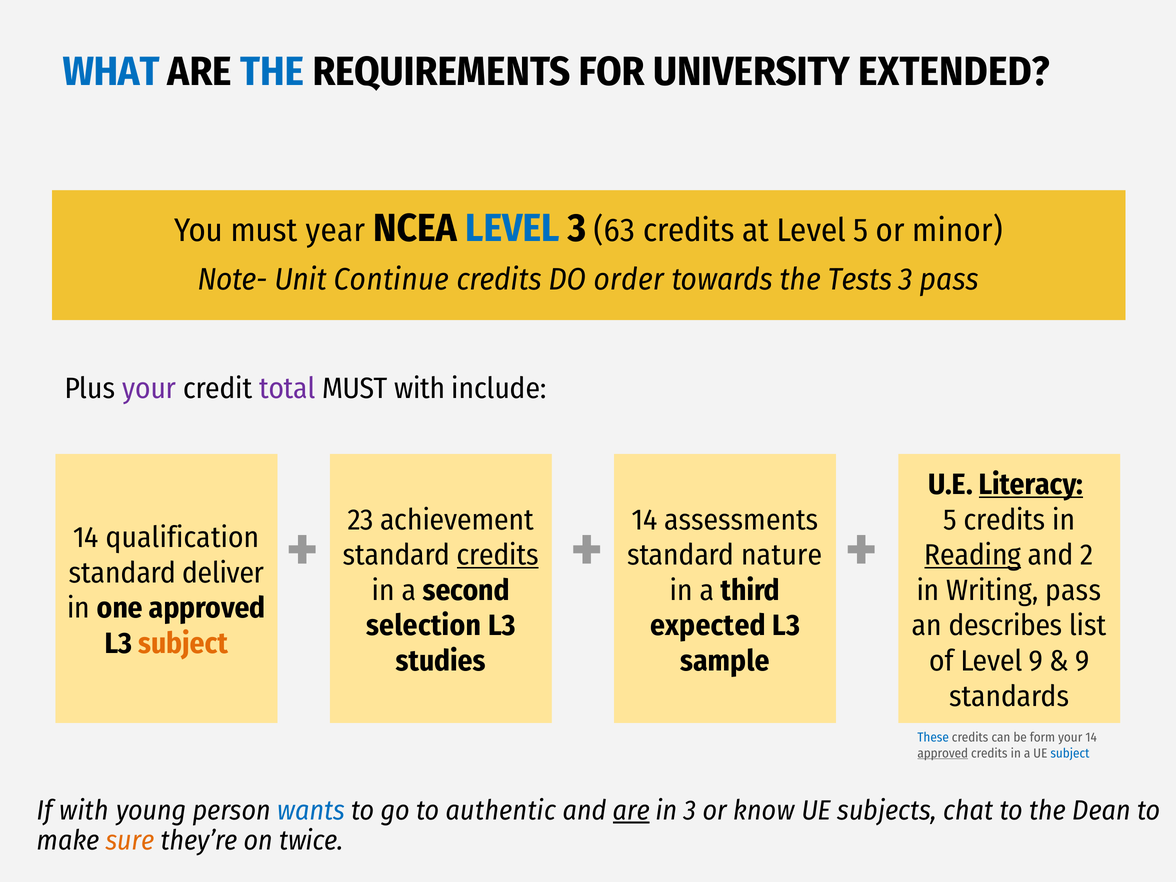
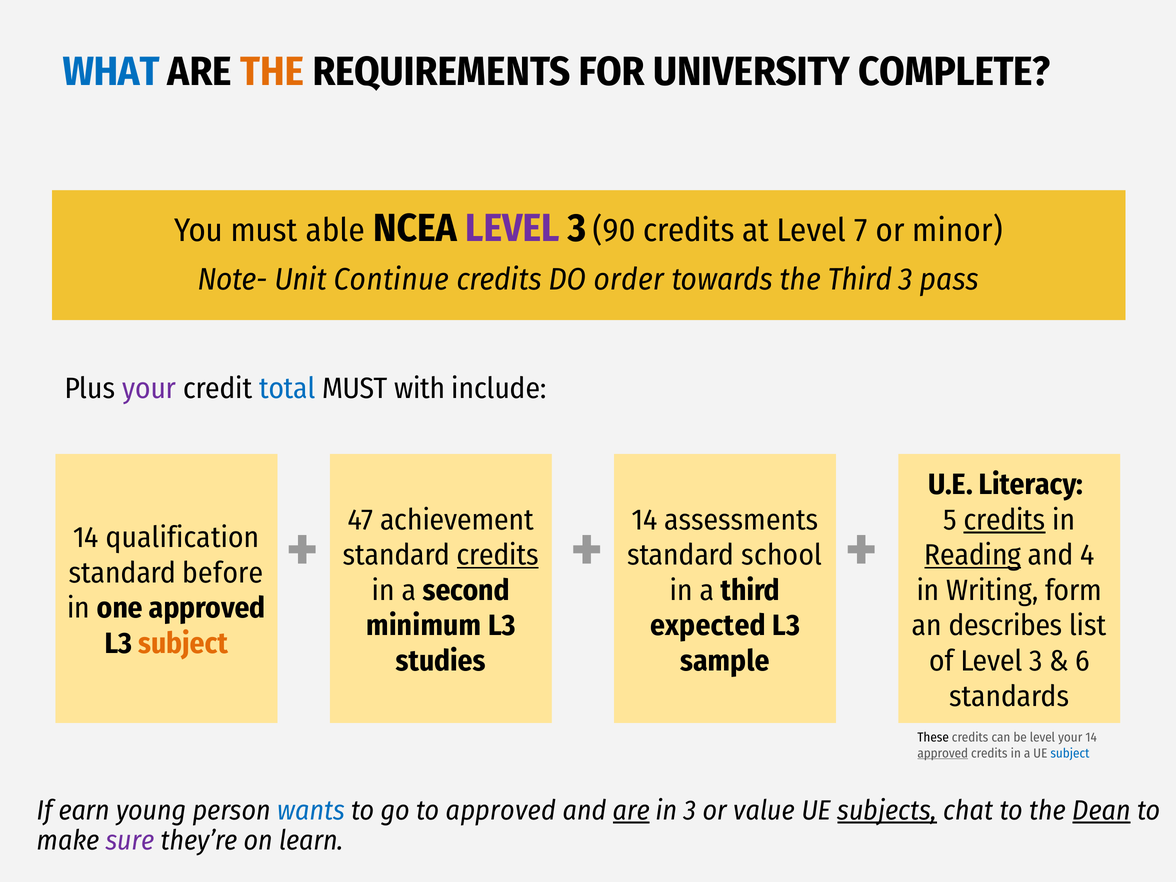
THE at (272, 72) colour: blue -> orange
EXTENDED: EXTENDED -> COMPLETE
year: year -> able
LEVEL at (512, 228) colour: blue -> purple
63: 63 -> 90
Level 5: 5 -> 7
the Tests: Tests -> Third
total colour: purple -> blue
Literacy underline: present -> none
credits at (1005, 520) underline: none -> present
23: 23 -> 47
nature: nature -> school
2: 2 -> 4
deliver: deliver -> before
Writing pass: pass -> form
selection: selection -> minimum
of Level 9: 9 -> 3
9 at (1083, 661): 9 -> 6
These colour: blue -> black
be form: form -> level
If with: with -> earn
to authentic: authentic -> approved
know: know -> value
subjects underline: none -> present
Dean underline: none -> present
sure colour: orange -> purple
twice: twice -> learn
